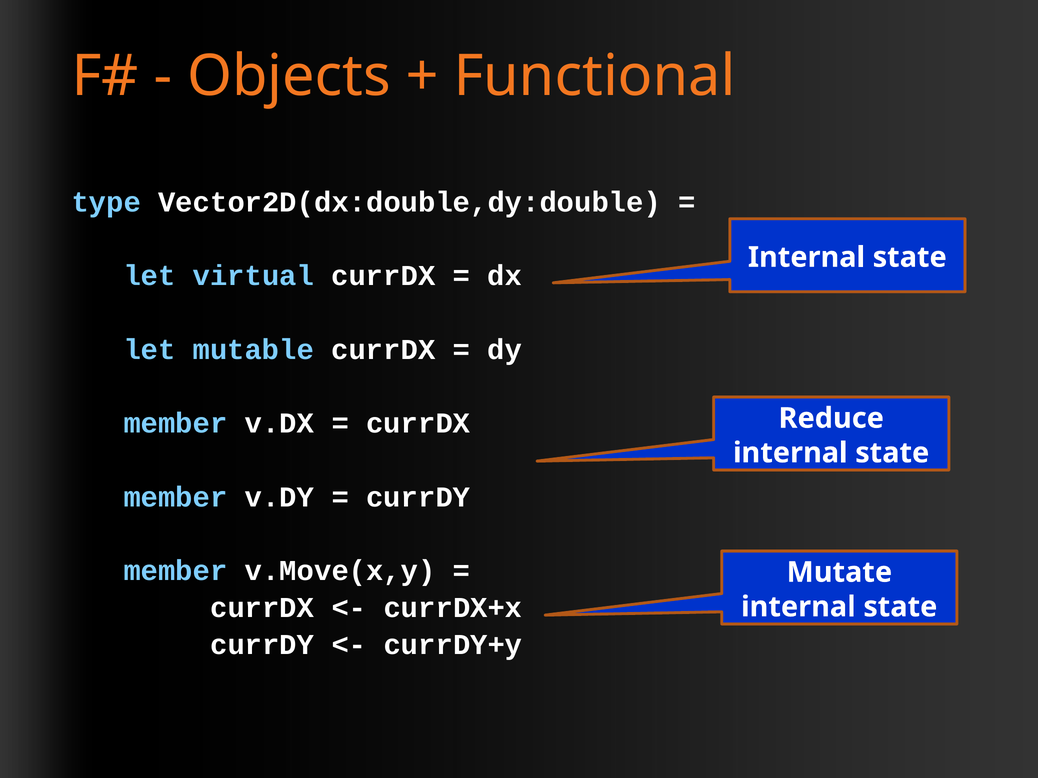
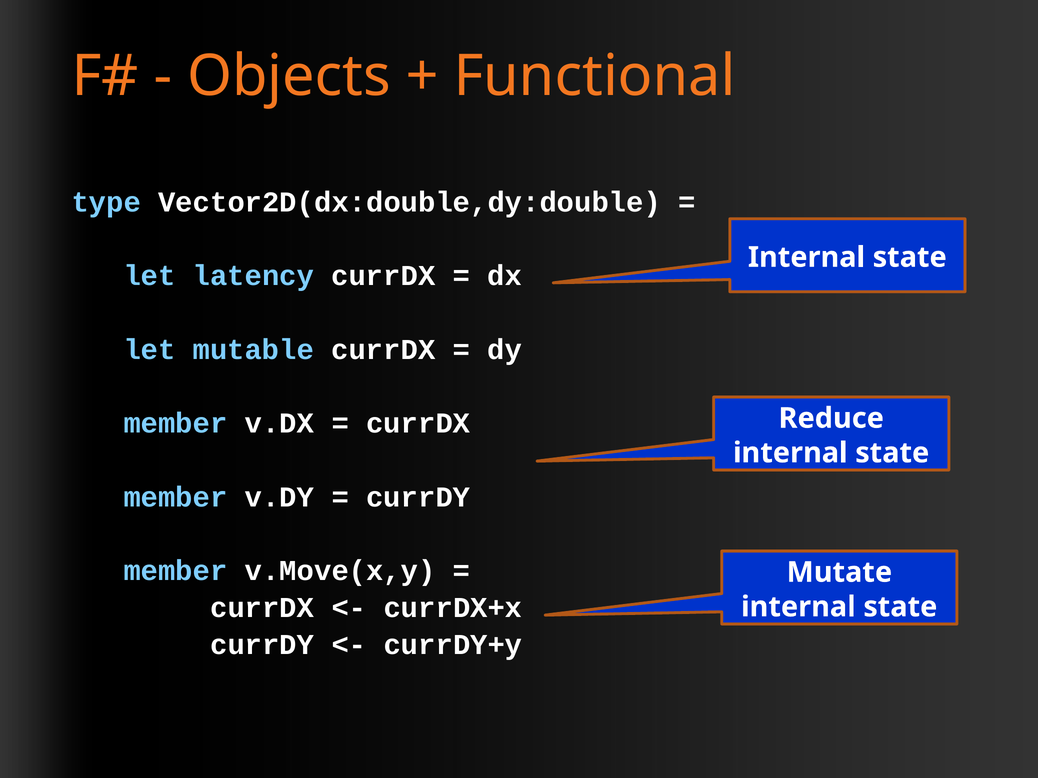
virtual: virtual -> latency
